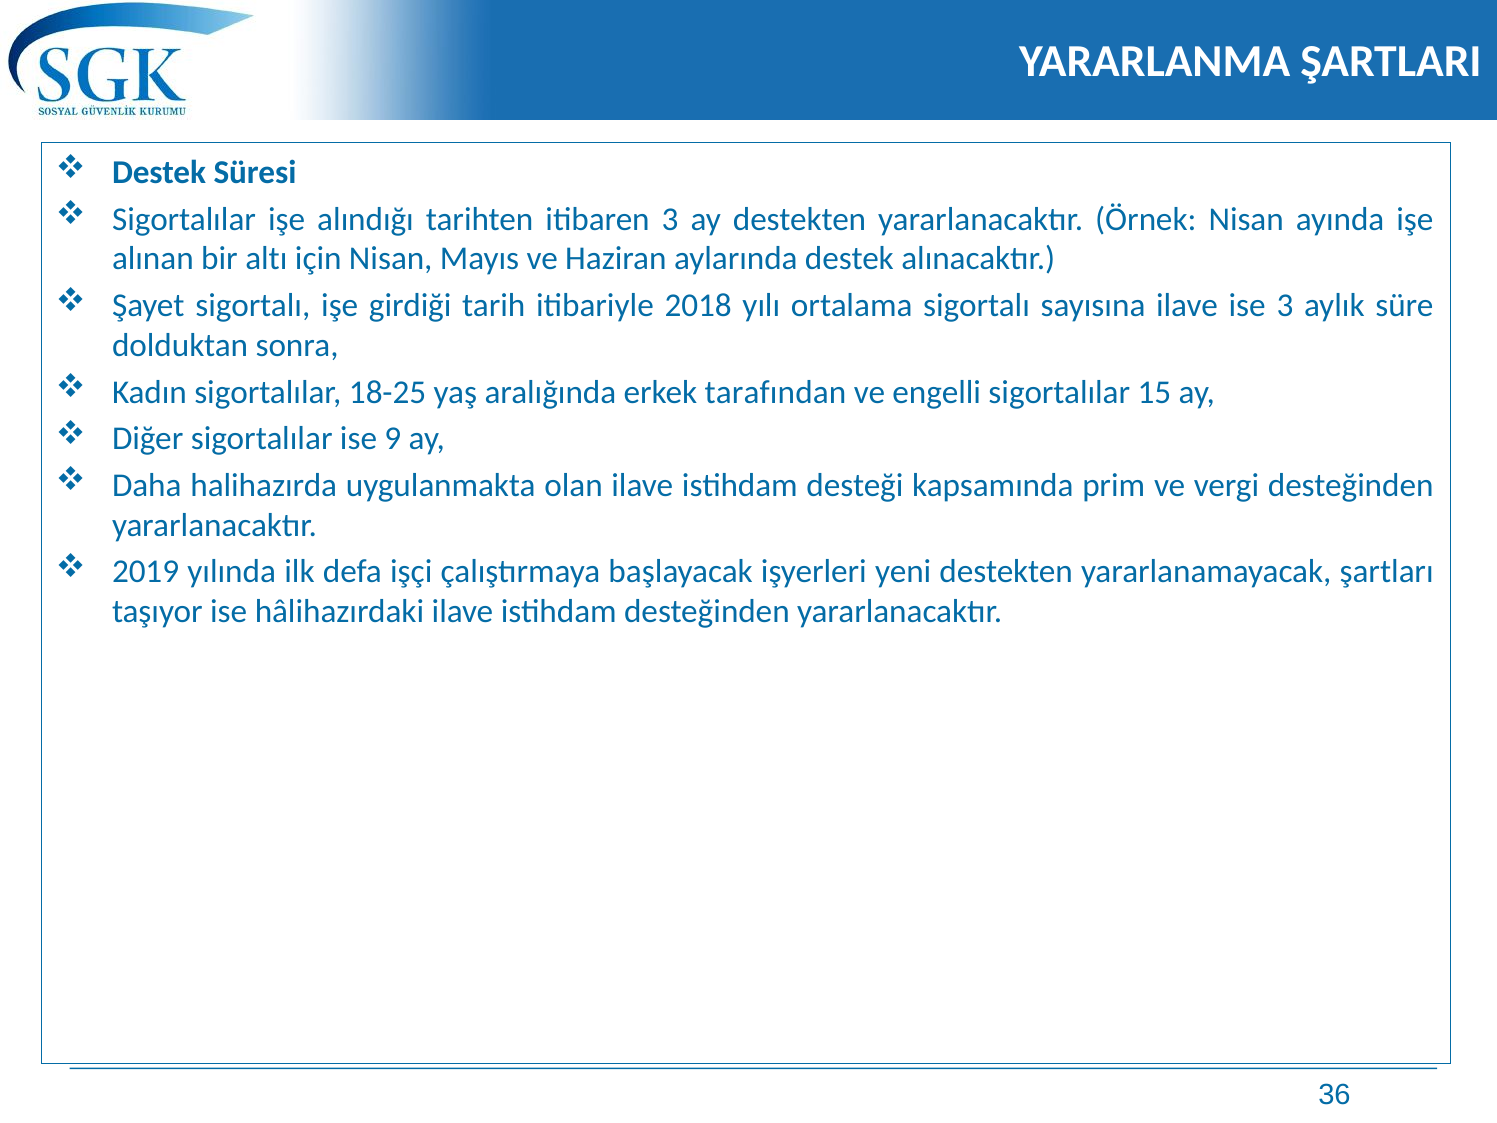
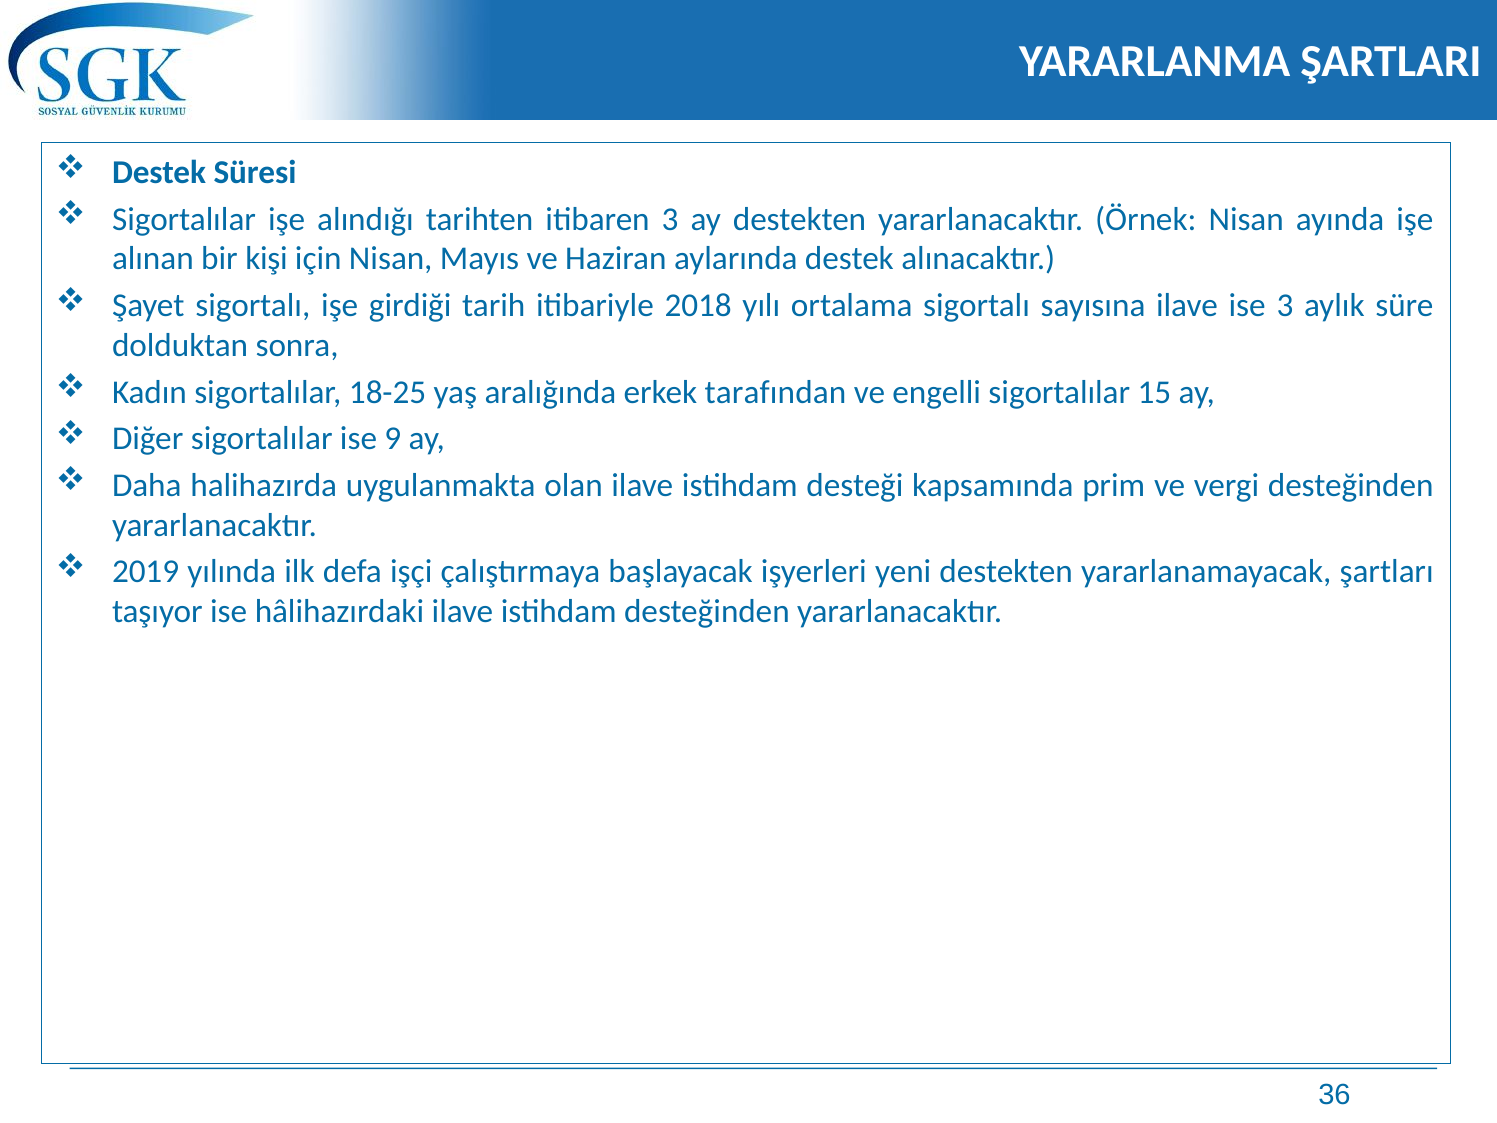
altı: altı -> kişi
